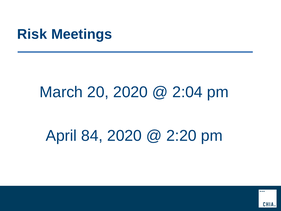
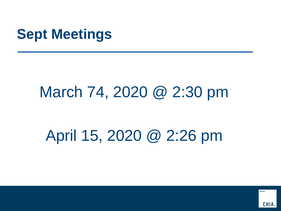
Risk: Risk -> Sept
20: 20 -> 74
2:04: 2:04 -> 2:30
84: 84 -> 15
2:20: 2:20 -> 2:26
